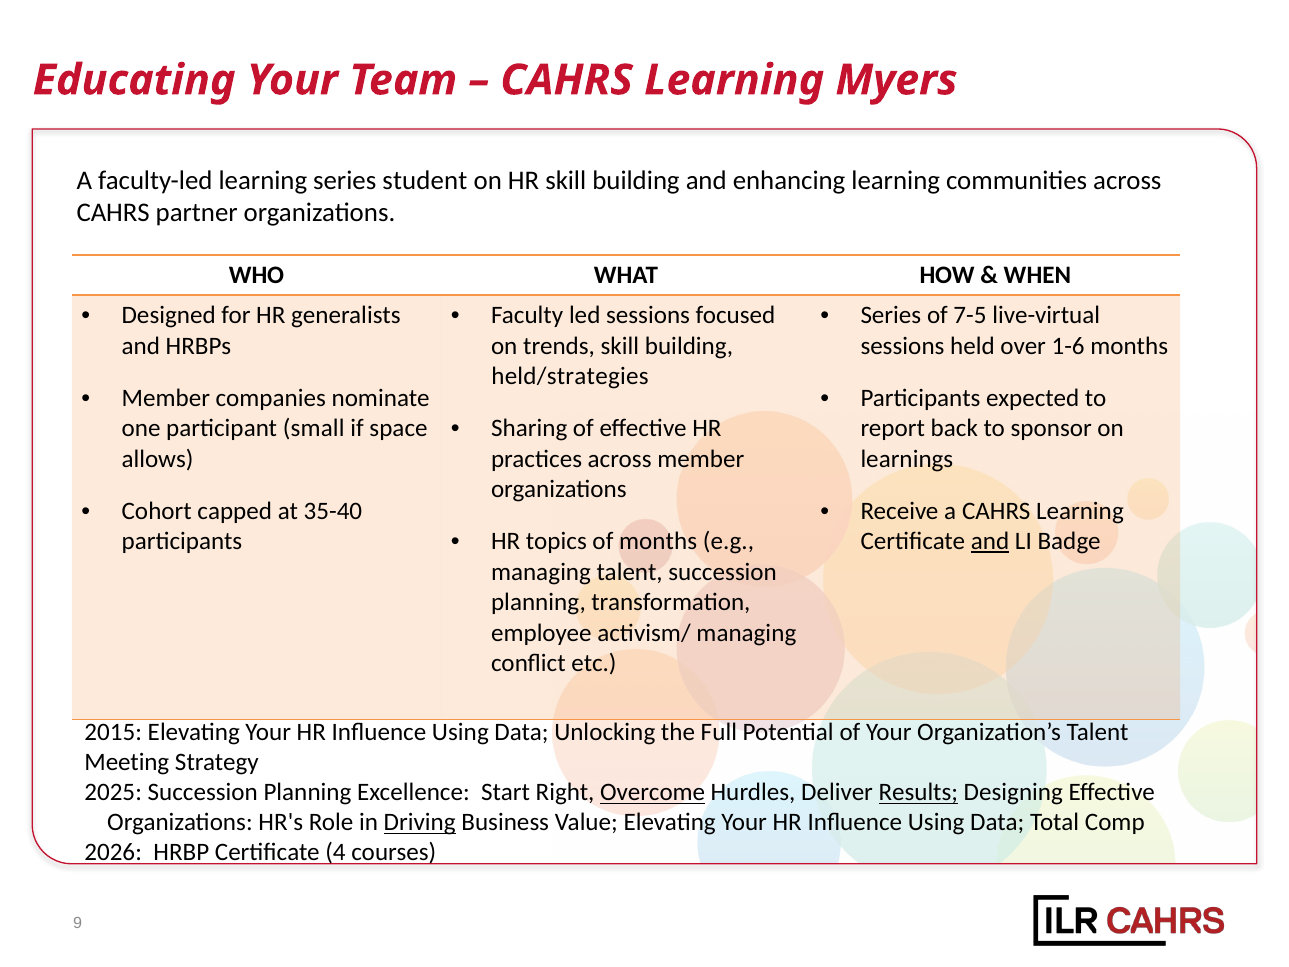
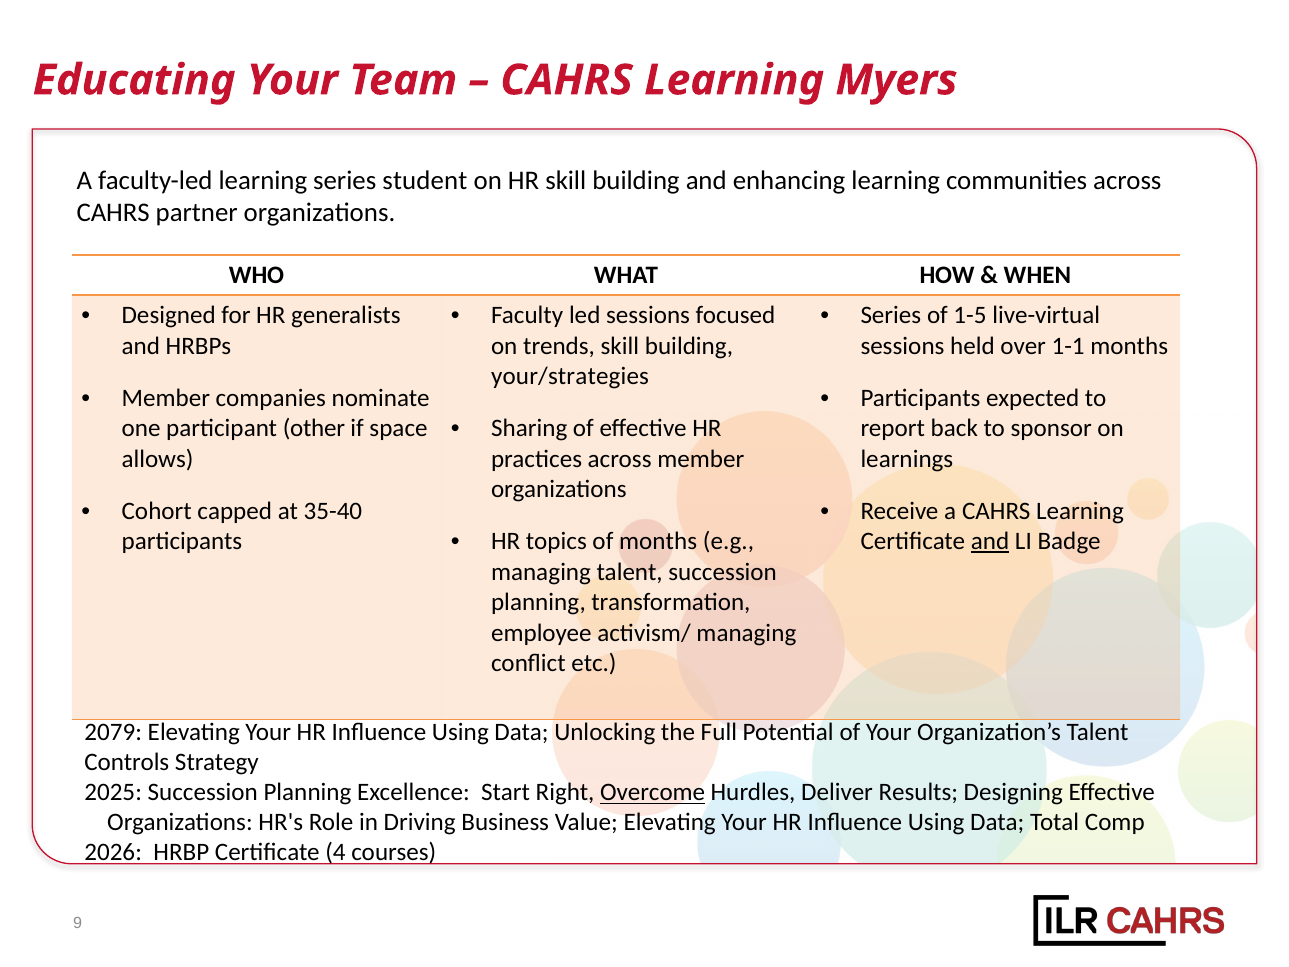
7-5: 7-5 -> 1-5
1-6: 1-6 -> 1-1
held/strategies: held/strategies -> your/strategies
small: small -> other
2015: 2015 -> 2079
Meeting: Meeting -> Controls
Results underline: present -> none
Driving underline: present -> none
